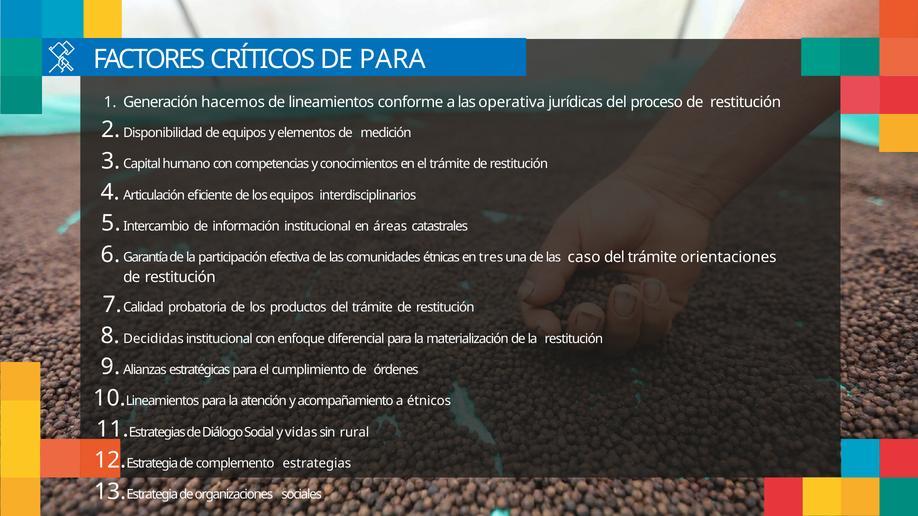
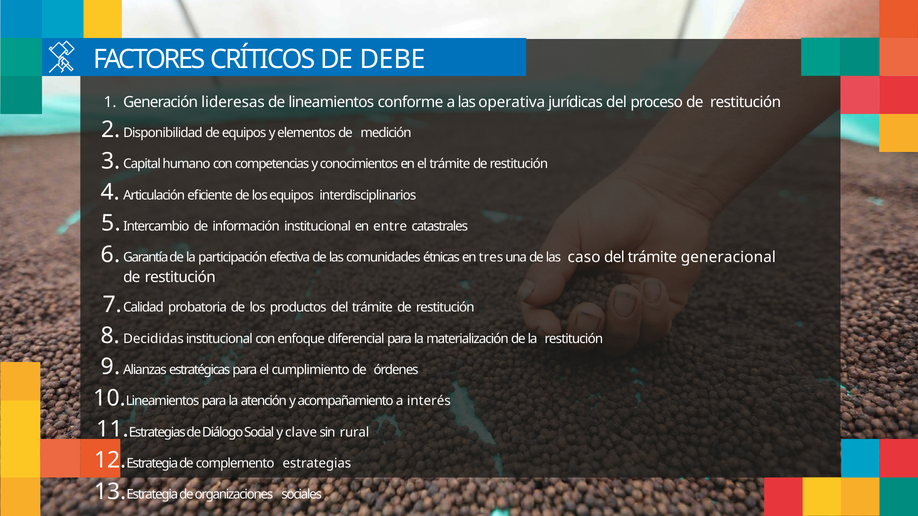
DE PARA: PARA -> DEBE
hacemos: hacemos -> lideresas
áreas: áreas -> entre
orientaciones: orientaciones -> generacional
étnicos: étnicos -> interés
vidas: vidas -> clave
